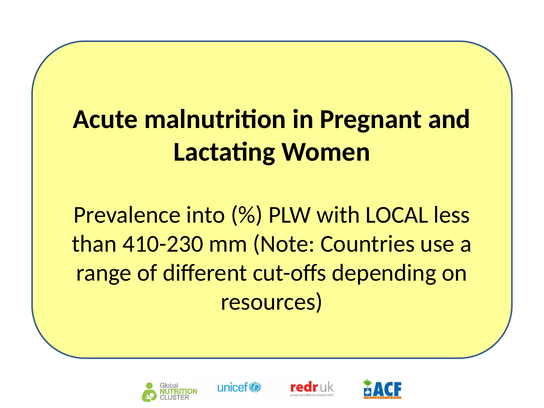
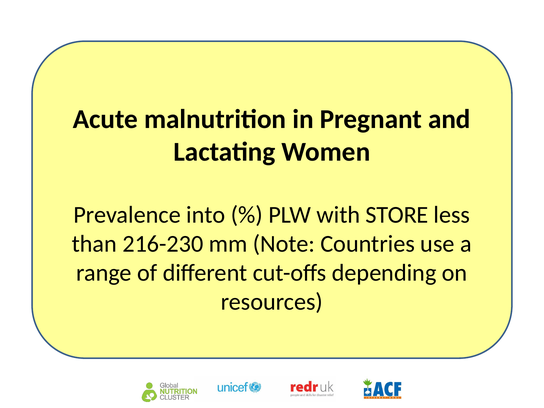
LOCAL: LOCAL -> STORE
410-230: 410-230 -> 216-230
